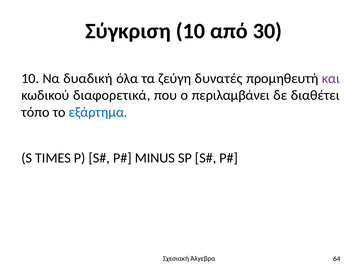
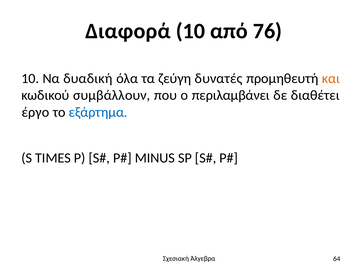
Σύγκριση: Σύγκριση -> Διαφορά
30: 30 -> 76
και colour: purple -> orange
διαφορετικά: διαφορετικά -> συμβάλλουν
τόπο: τόπο -> έργο
